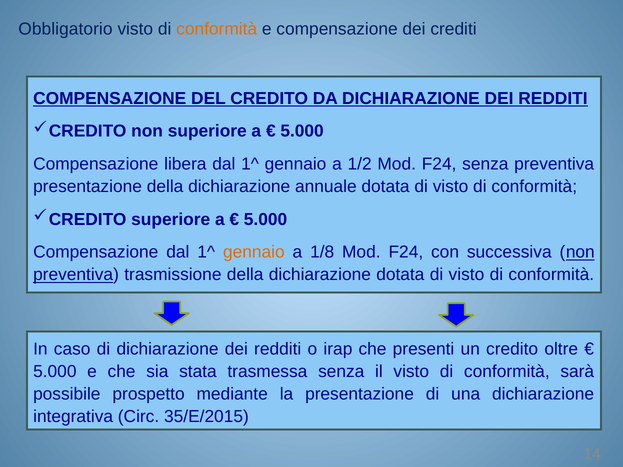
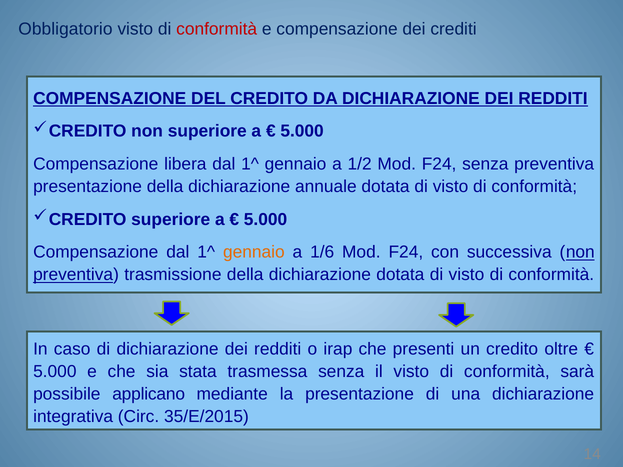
conformità at (217, 29) colour: orange -> red
1/8: 1/8 -> 1/6
prospetto: prospetto -> applicano
